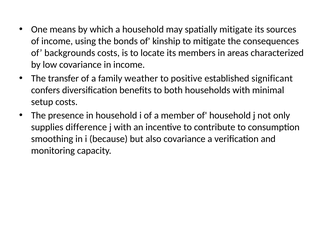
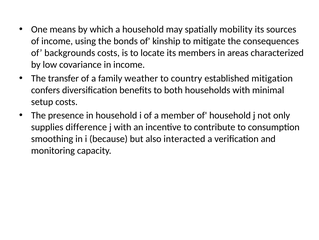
spatially mitigate: mitigate -> mobility
positive: positive -> country
significant: significant -> mitigation
also covariance: covariance -> interacted
